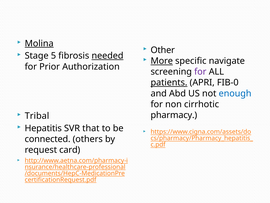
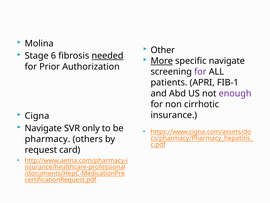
Molina underline: present -> none
5: 5 -> 6
patients underline: present -> none
FIB-0: FIB-0 -> FIB-1
enough colour: blue -> purple
Tribal: Tribal -> Cigna
pharmacy: pharmacy -> insurance
Hepatitis at (43, 128): Hepatitis -> Navigate
that: that -> only
connected: connected -> pharmacy
